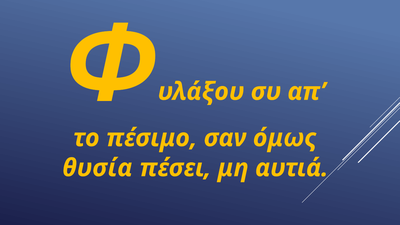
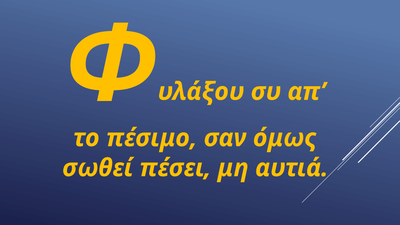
θυσία: θυσία -> σωθεί
